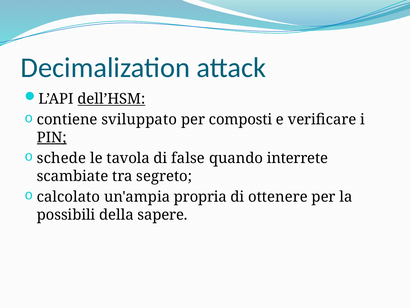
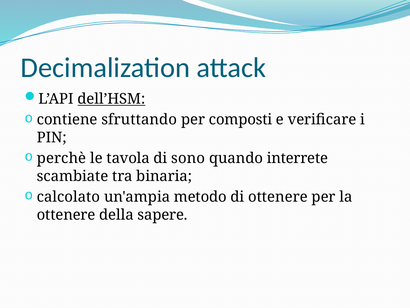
sviluppato: sviluppato -> sfruttando
PIN underline: present -> none
schede: schede -> perchè
false: false -> sono
segreto: segreto -> binaria
propria: propria -> metodo
possibili at (66, 214): possibili -> ottenere
